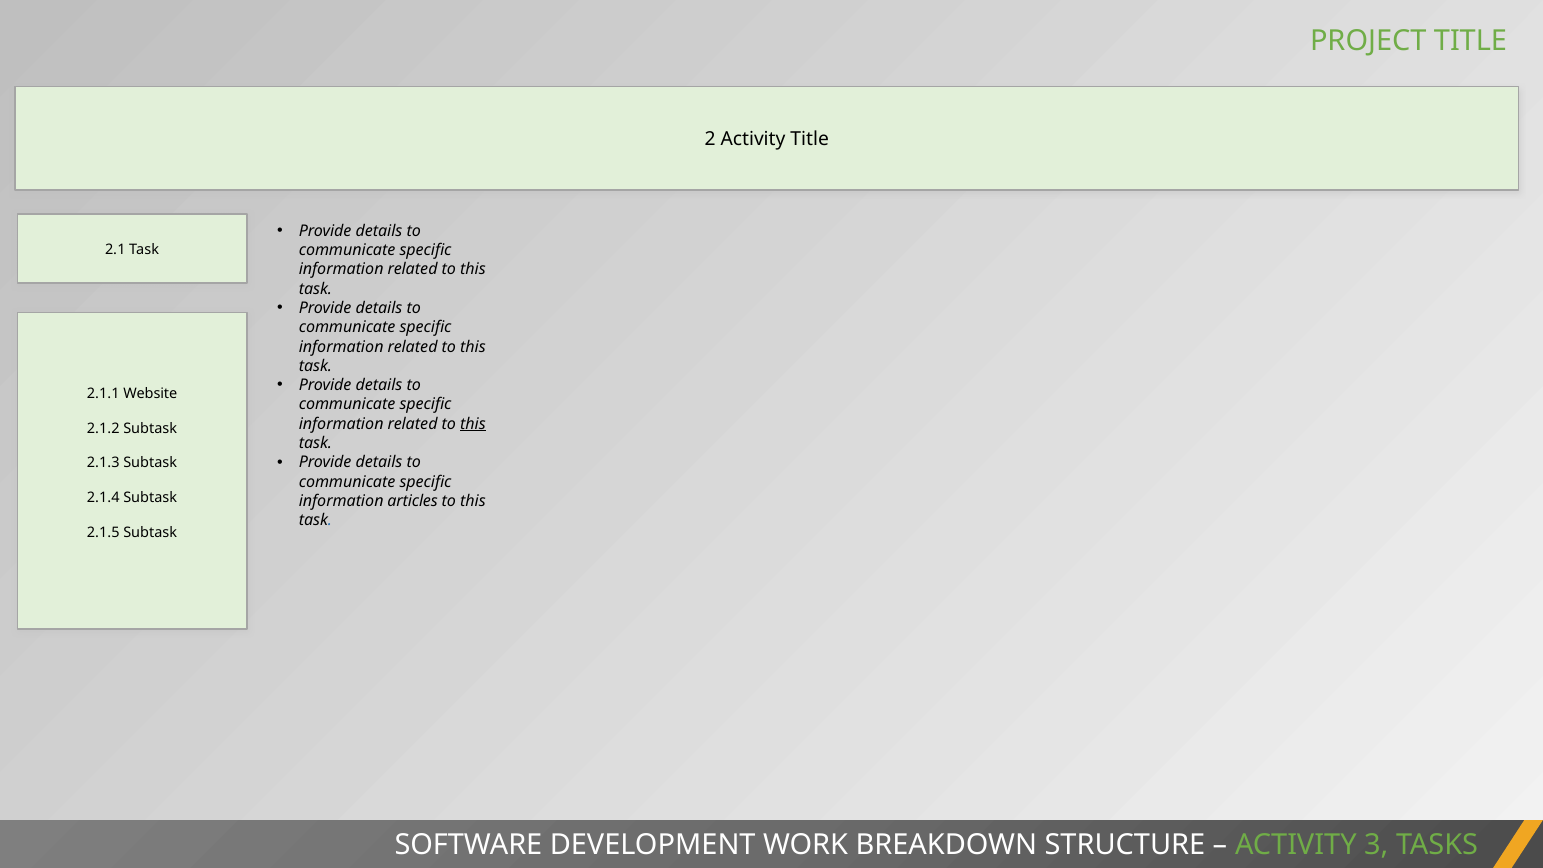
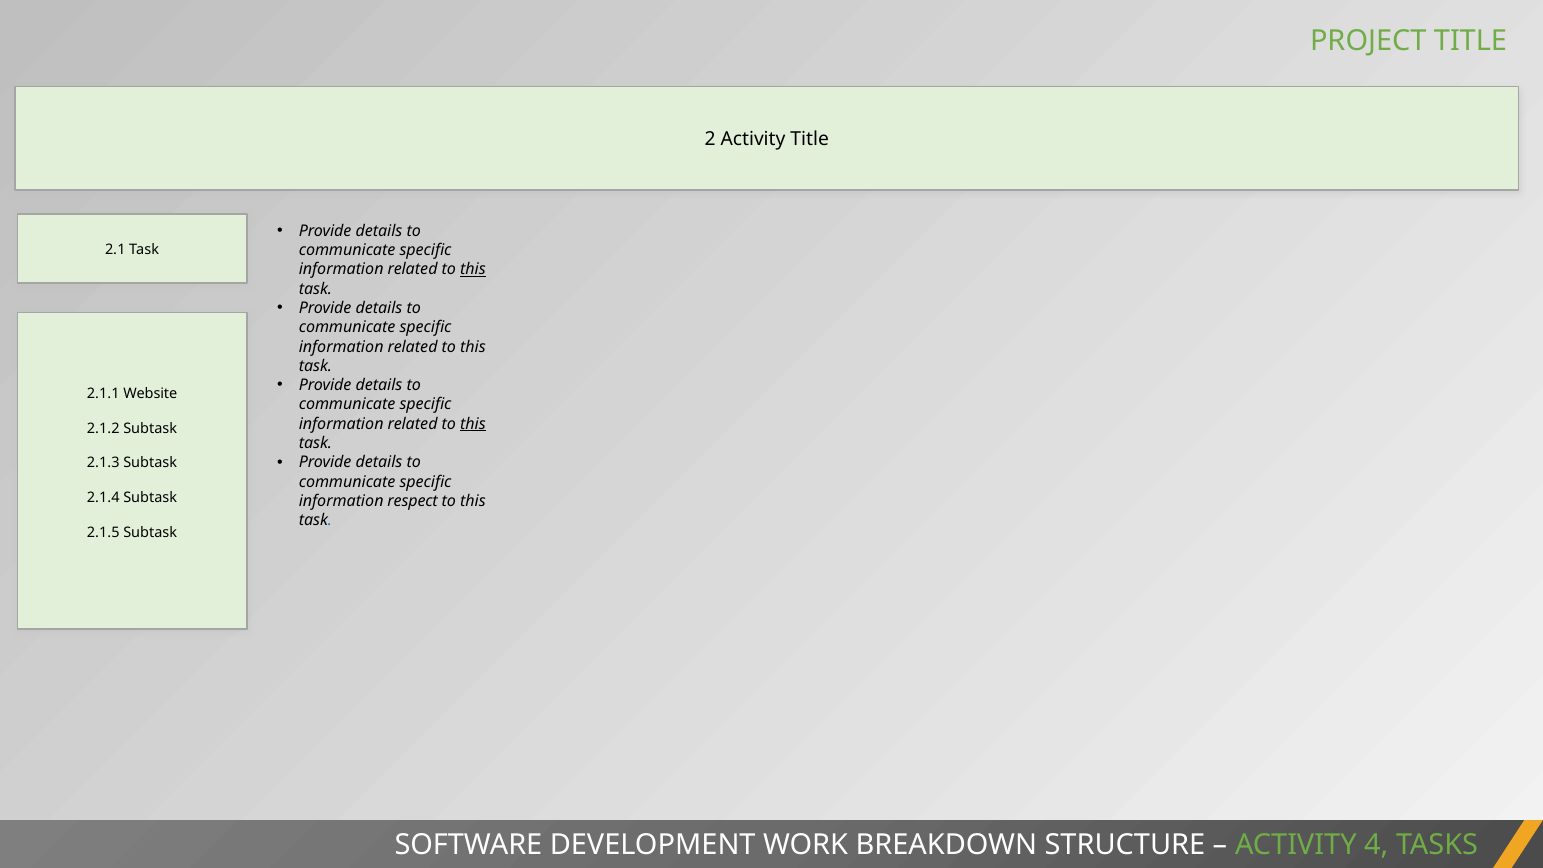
this at (473, 269) underline: none -> present
articles: articles -> respect
3: 3 -> 4
